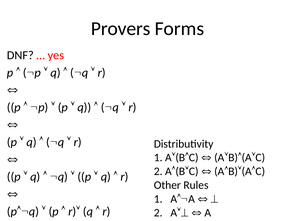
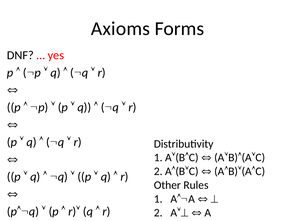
Provers: Provers -> Axioms
